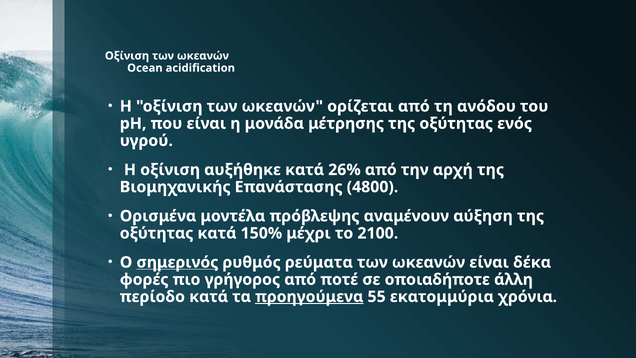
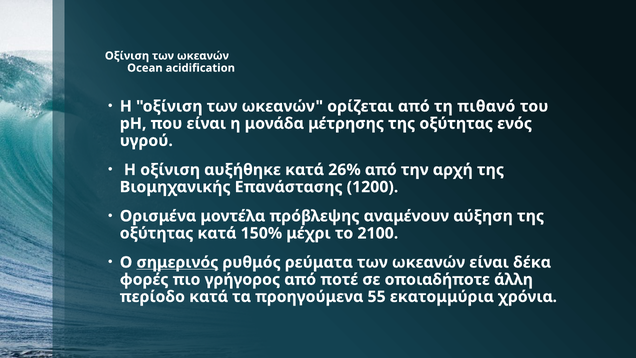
ανόδου: ανόδου -> πιθανό
4800: 4800 -> 1200
προηγούμενα underline: present -> none
